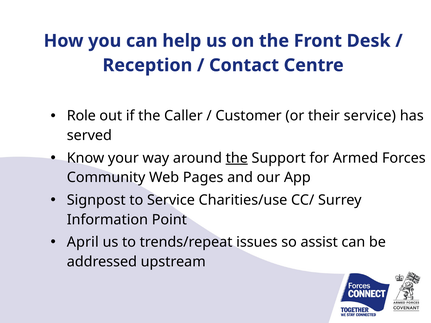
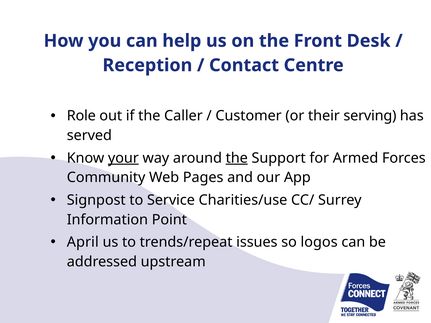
their service: service -> serving
your underline: none -> present
assist: assist -> logos
